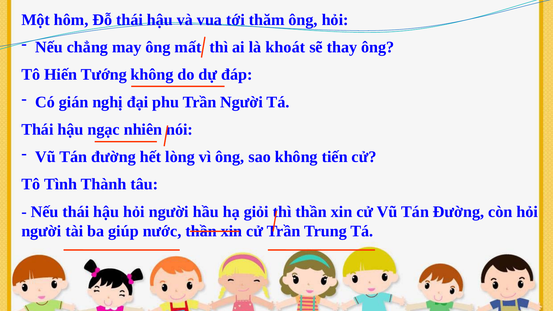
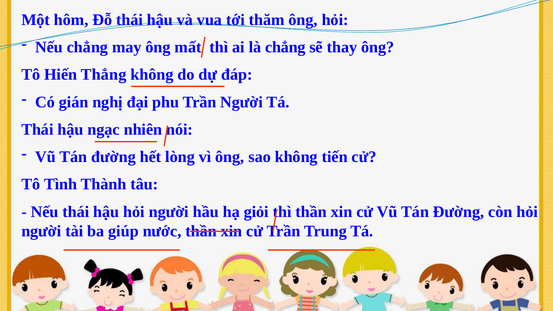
là khoát: khoát -> chẳng
Tướng: Tướng -> Thẳng
